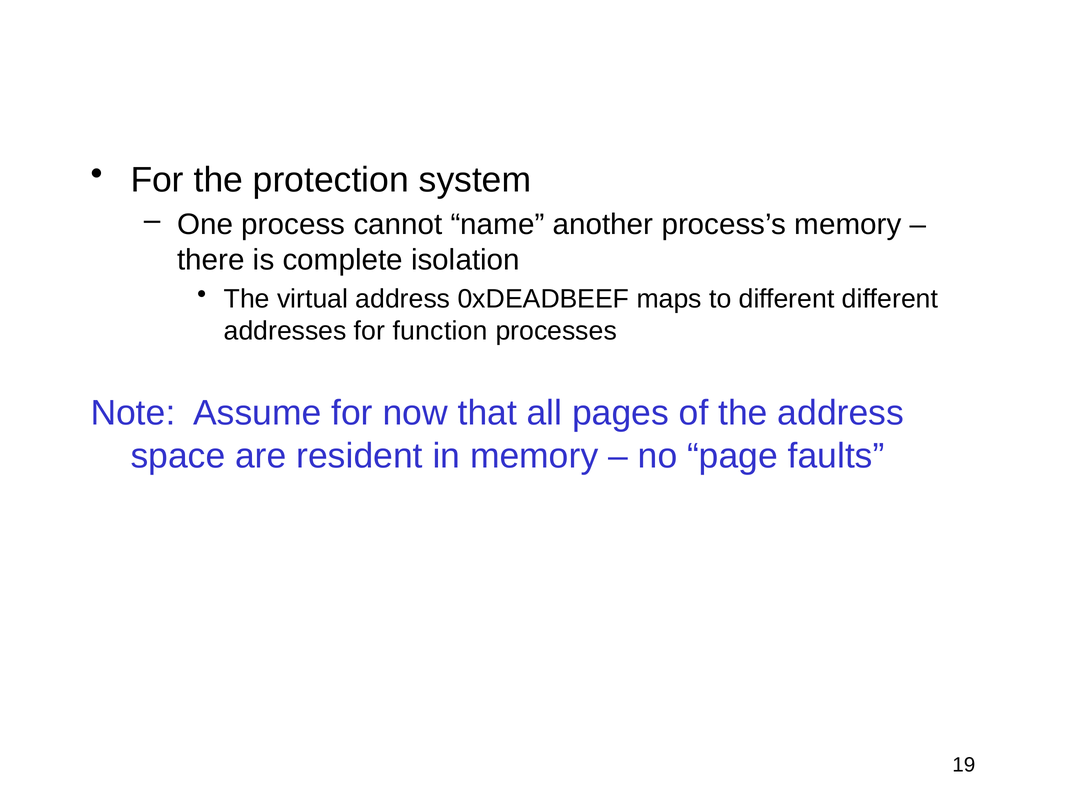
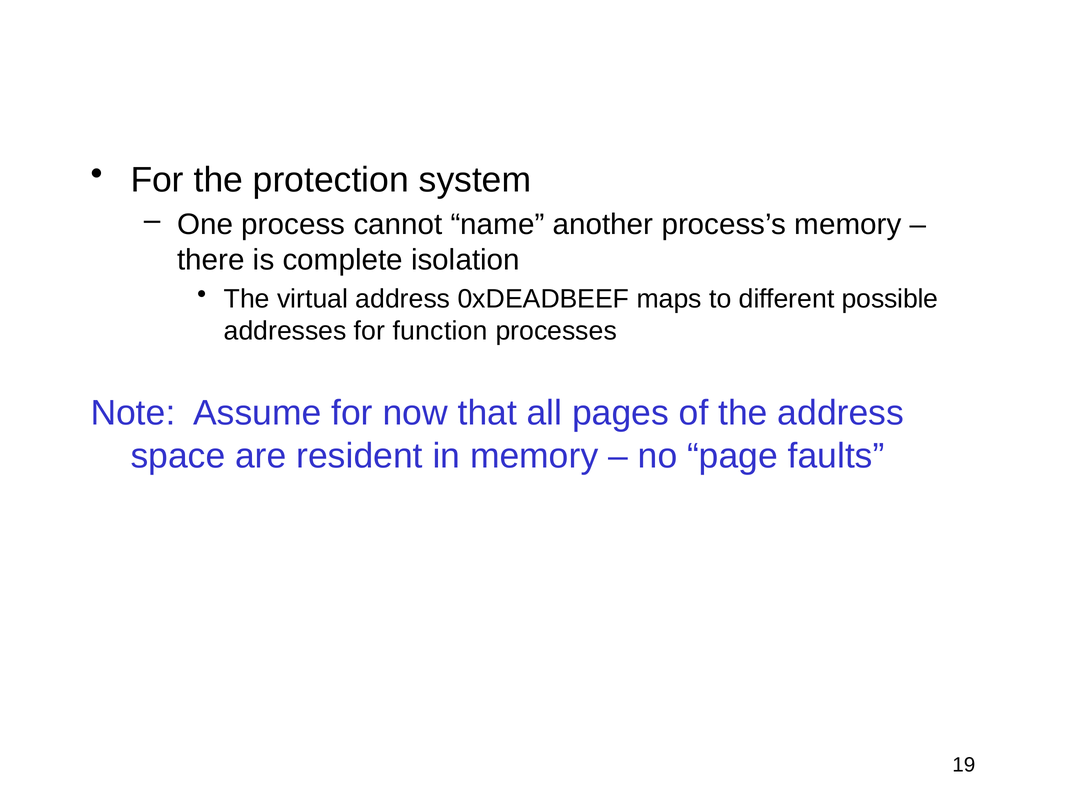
different different: different -> possible
